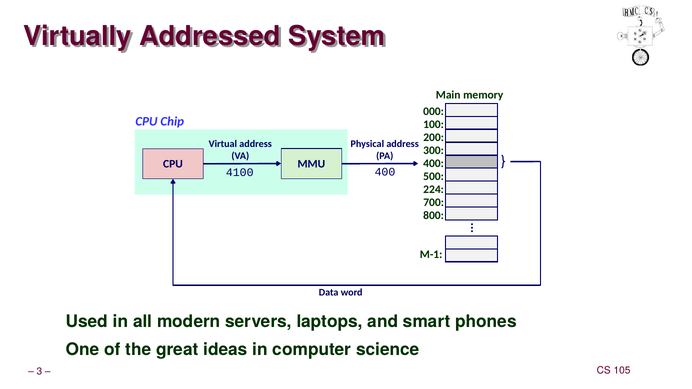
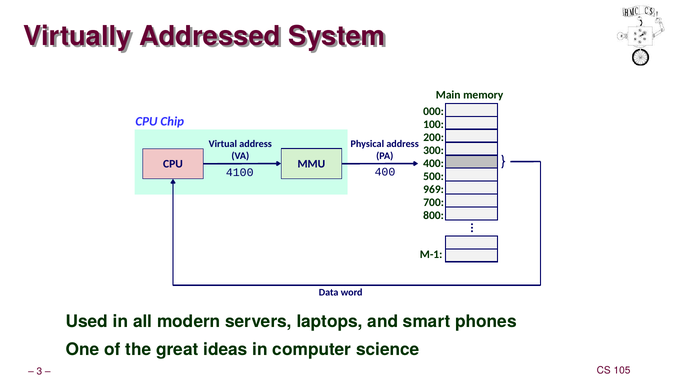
224: 224 -> 969
